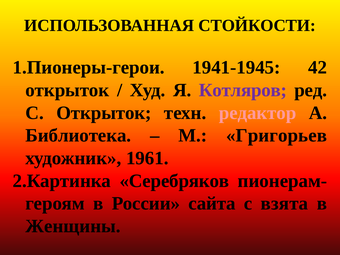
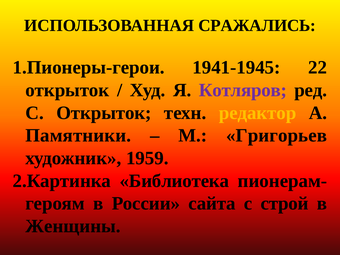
СТОЙКОСТИ: СТОЙКОСТИ -> СРАЖАЛИСЬ
42: 42 -> 22
редактор colour: pink -> yellow
Библиотека: Библиотека -> Памятники
1961: 1961 -> 1959
Серебряков: Серебряков -> Библиотека
взята: взята -> строй
